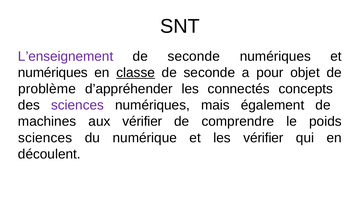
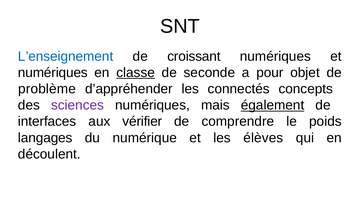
L’enseignement colour: purple -> blue
seconde at (194, 56): seconde -> croissant
également underline: none -> present
machines: machines -> interfaces
sciences at (45, 138): sciences -> langages
les vérifier: vérifier -> élèves
